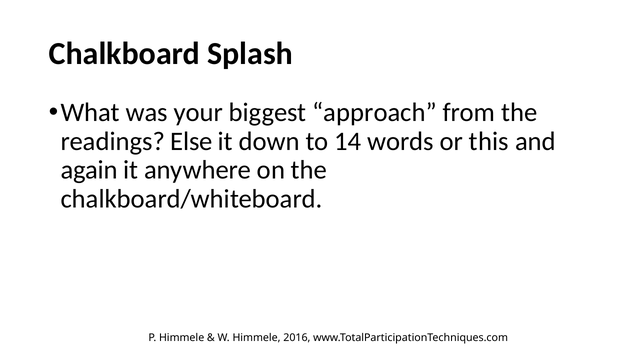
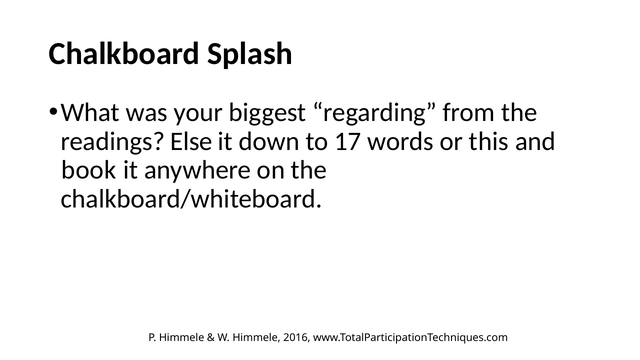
approach: approach -> regarding
14: 14 -> 17
again: again -> book
